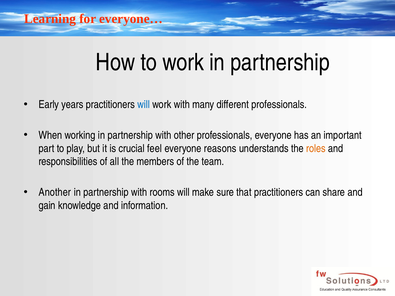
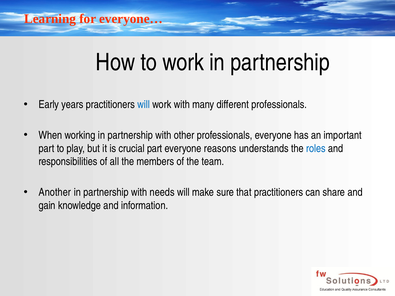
crucial feel: feel -> part
roles colour: orange -> blue
rooms: rooms -> needs
